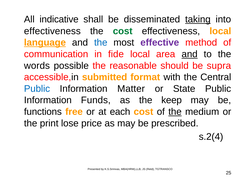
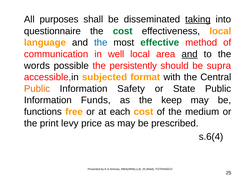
indicative: indicative -> purposes
effectiveness at (52, 31): effectiveness -> questionnaire
language underline: present -> none
effective colour: purple -> green
fide: fide -> well
reasonable: reasonable -> persistently
submitted: submitted -> subjected
Public at (37, 88) colour: blue -> orange
Matter: Matter -> Safety
the at (175, 111) underline: present -> none
lose: lose -> levy
s.2(4: s.2(4 -> s.6(4
